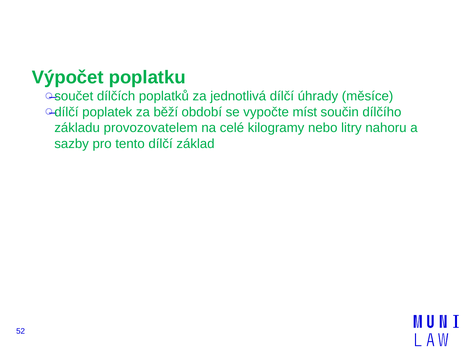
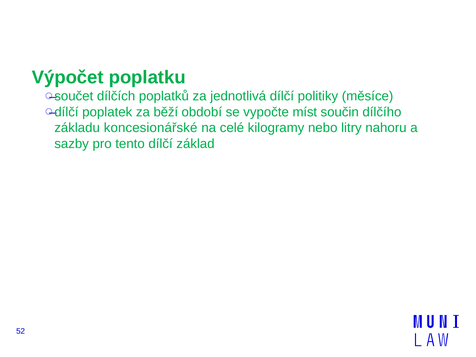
úhrady: úhrady -> politiky
provozovatelem: provozovatelem -> koncesionářské
